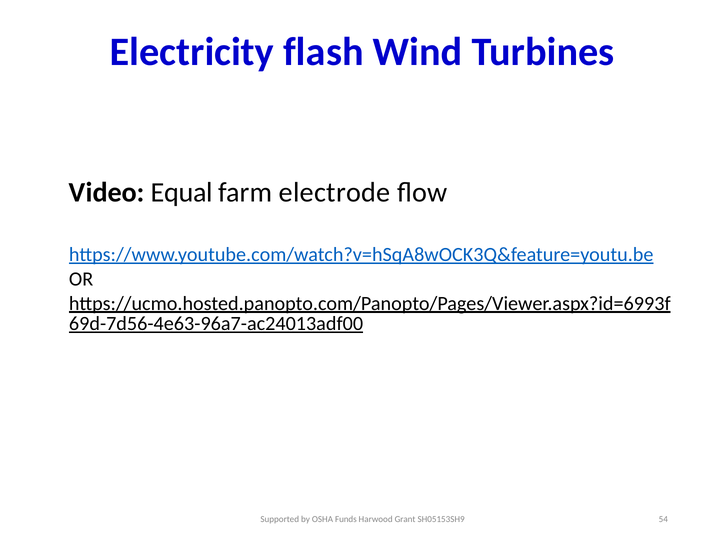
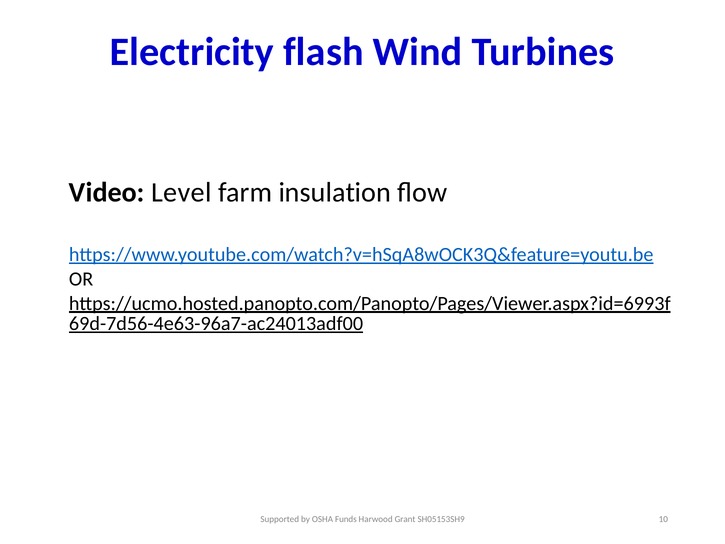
Equal: Equal -> Level
electrode: electrode -> insulation
54: 54 -> 10
